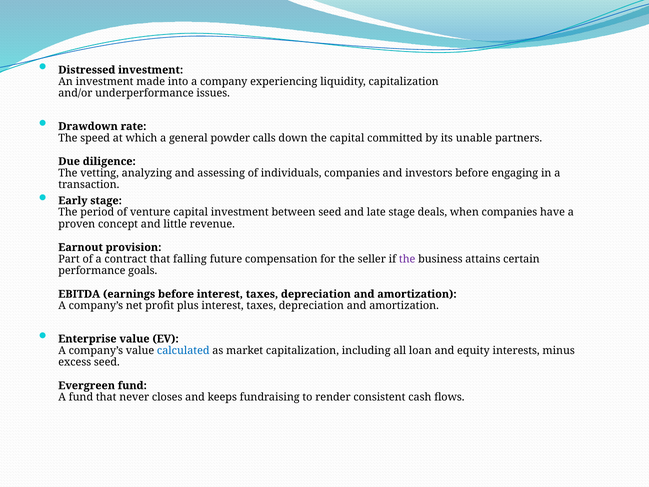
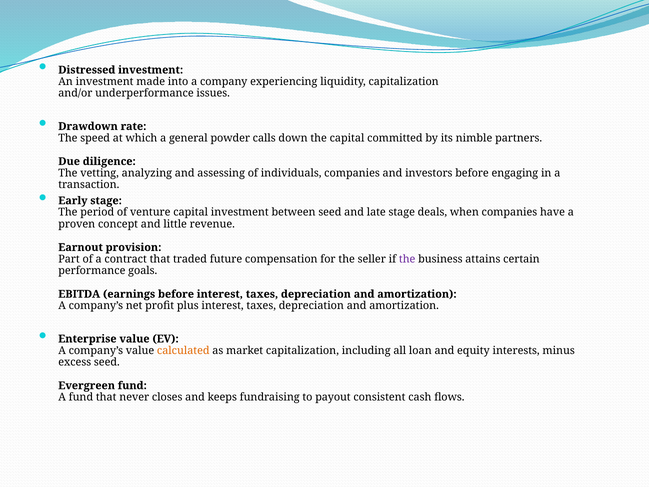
unable: unable -> nimble
falling: falling -> traded
calculated colour: blue -> orange
render: render -> payout
